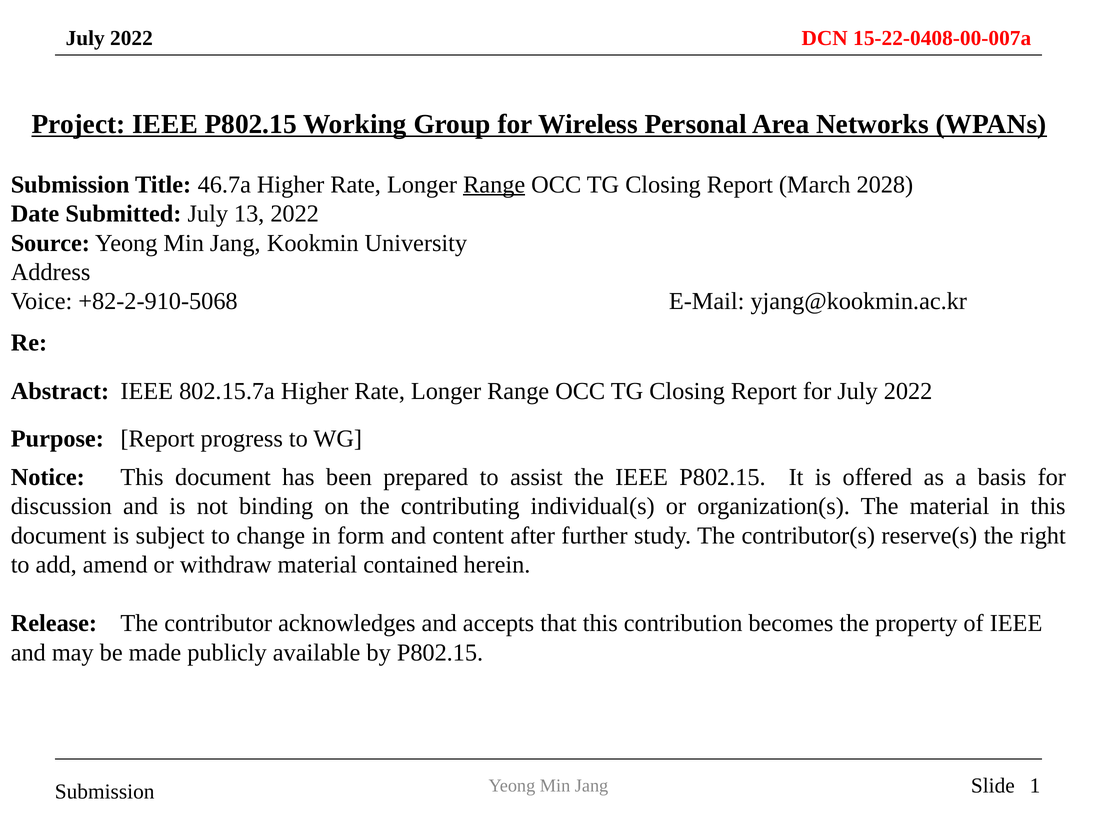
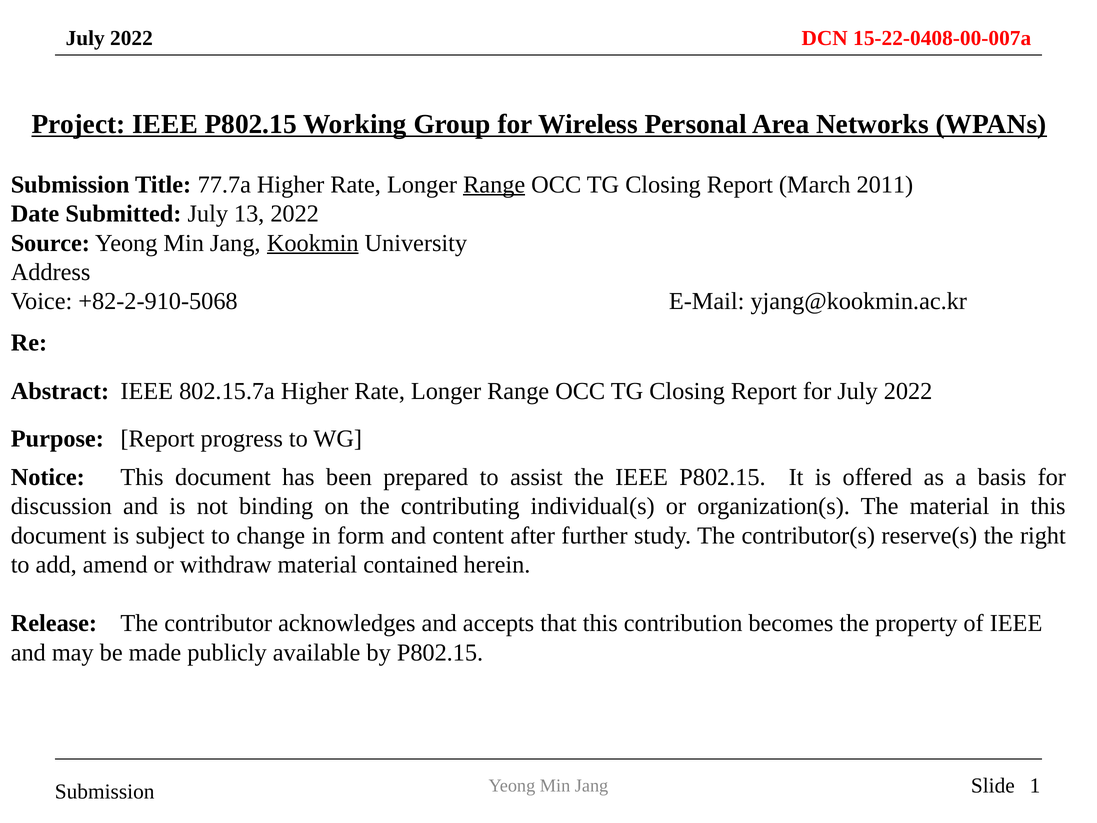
46.7a: 46.7a -> 77.7a
2028: 2028 -> 2011
Kookmin underline: none -> present
